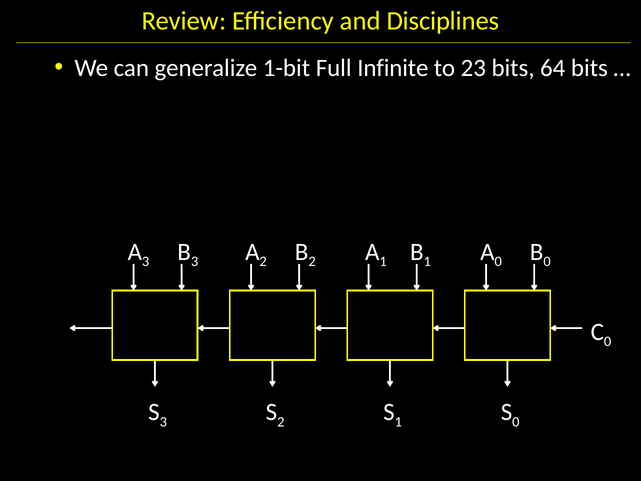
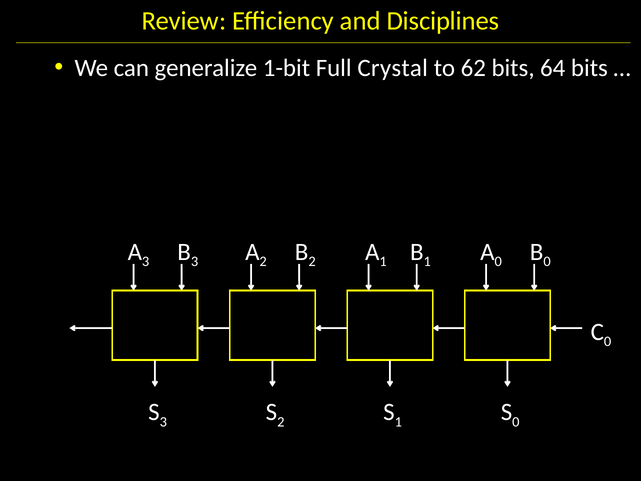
Infinite: Infinite -> Crystal
23: 23 -> 62
